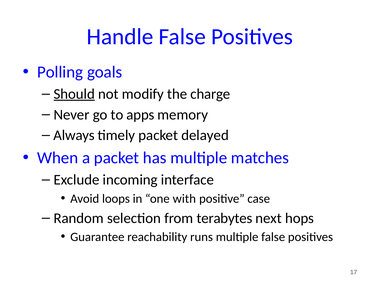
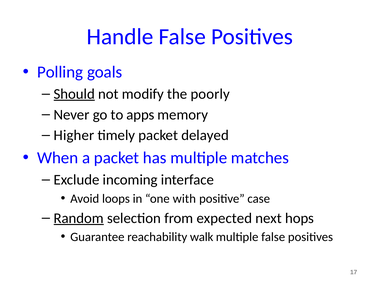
charge: charge -> poorly
Always: Always -> Higher
Random underline: none -> present
terabytes: terabytes -> expected
runs: runs -> walk
